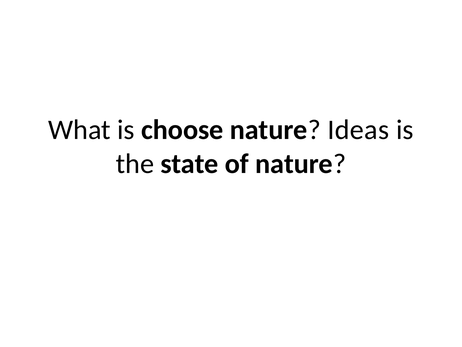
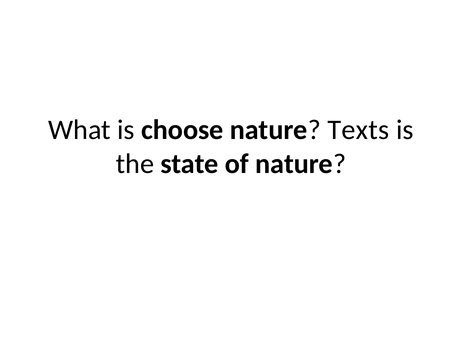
Ideas: Ideas -> Texts
